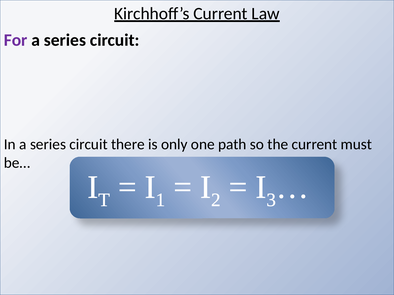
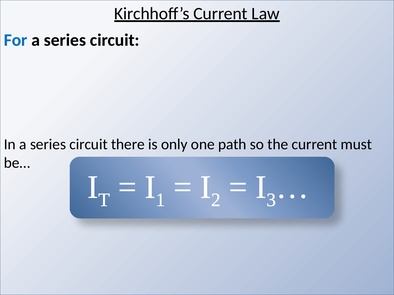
For colour: purple -> blue
